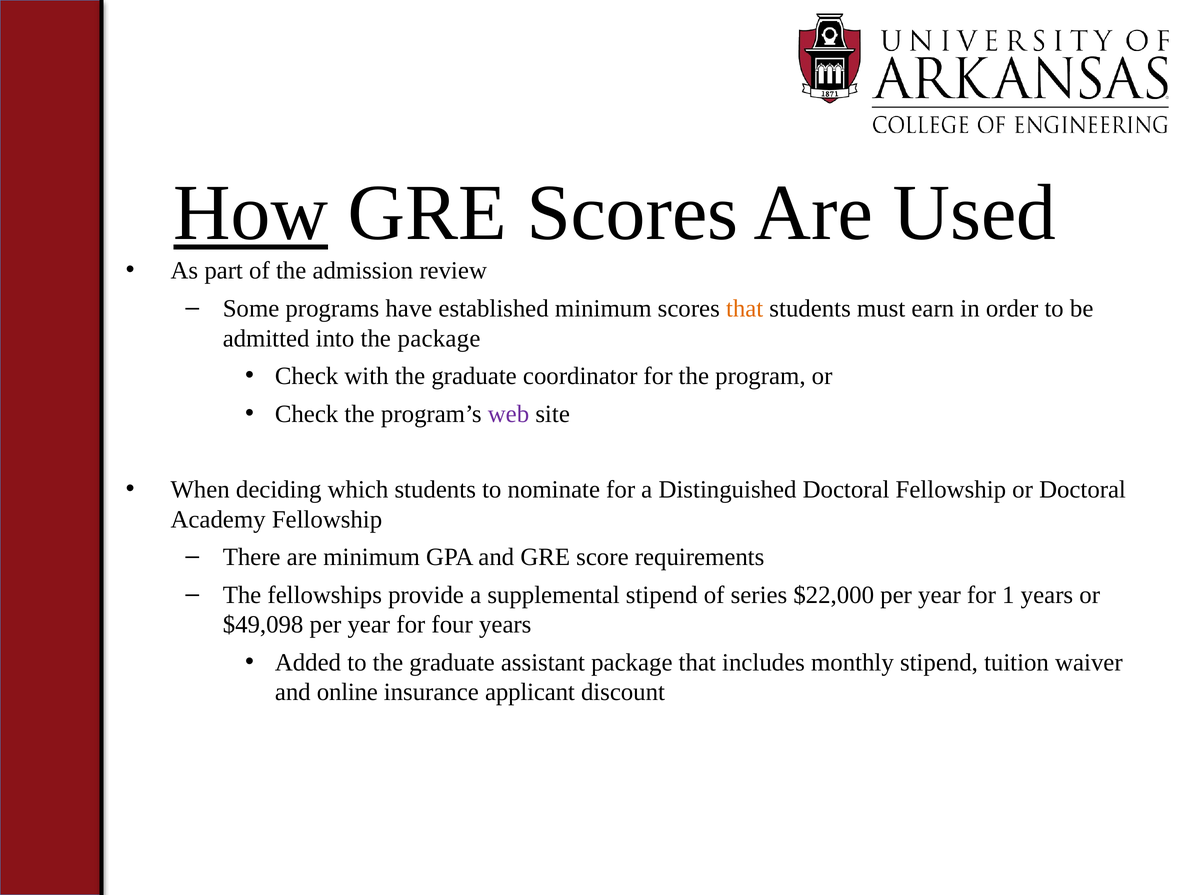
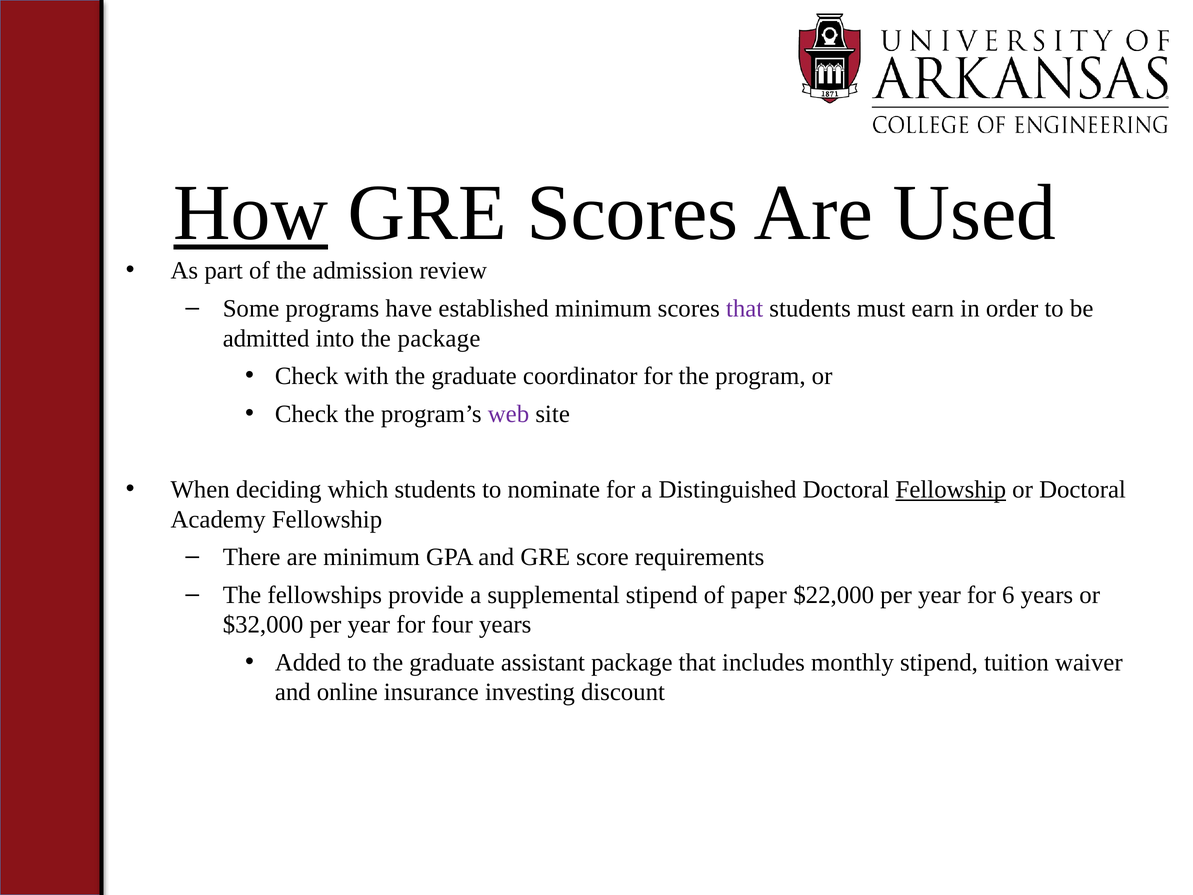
that at (745, 308) colour: orange -> purple
Fellowship at (951, 489) underline: none -> present
series: series -> paper
1: 1 -> 6
$49,098: $49,098 -> $32,000
applicant: applicant -> investing
